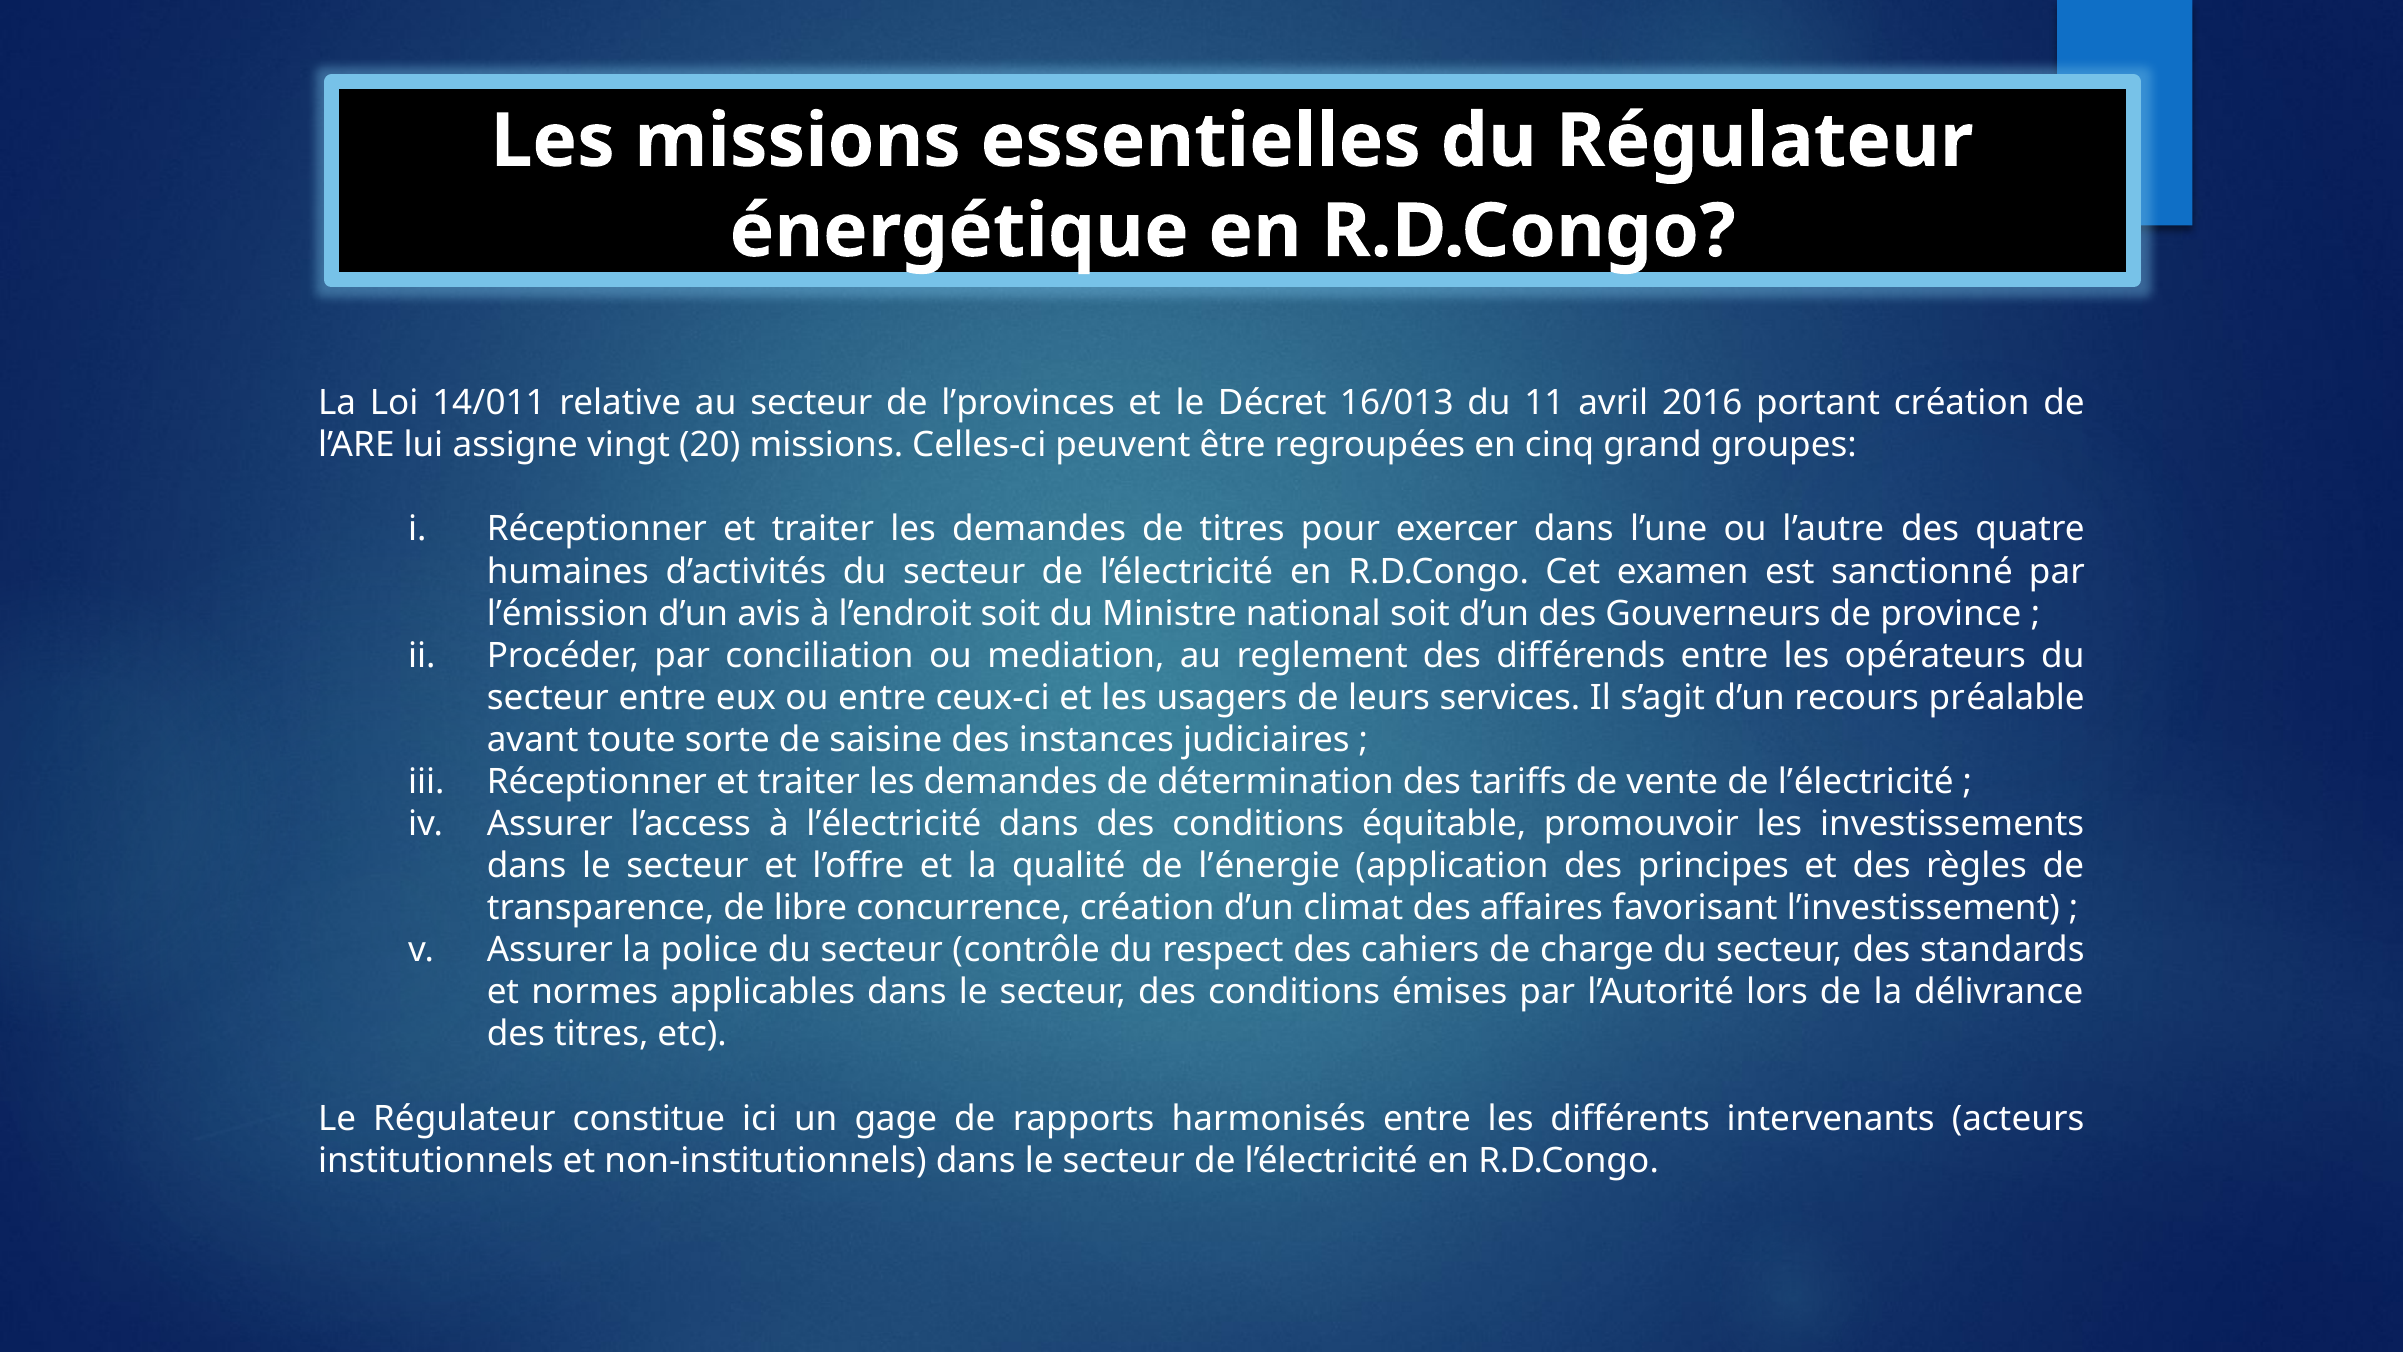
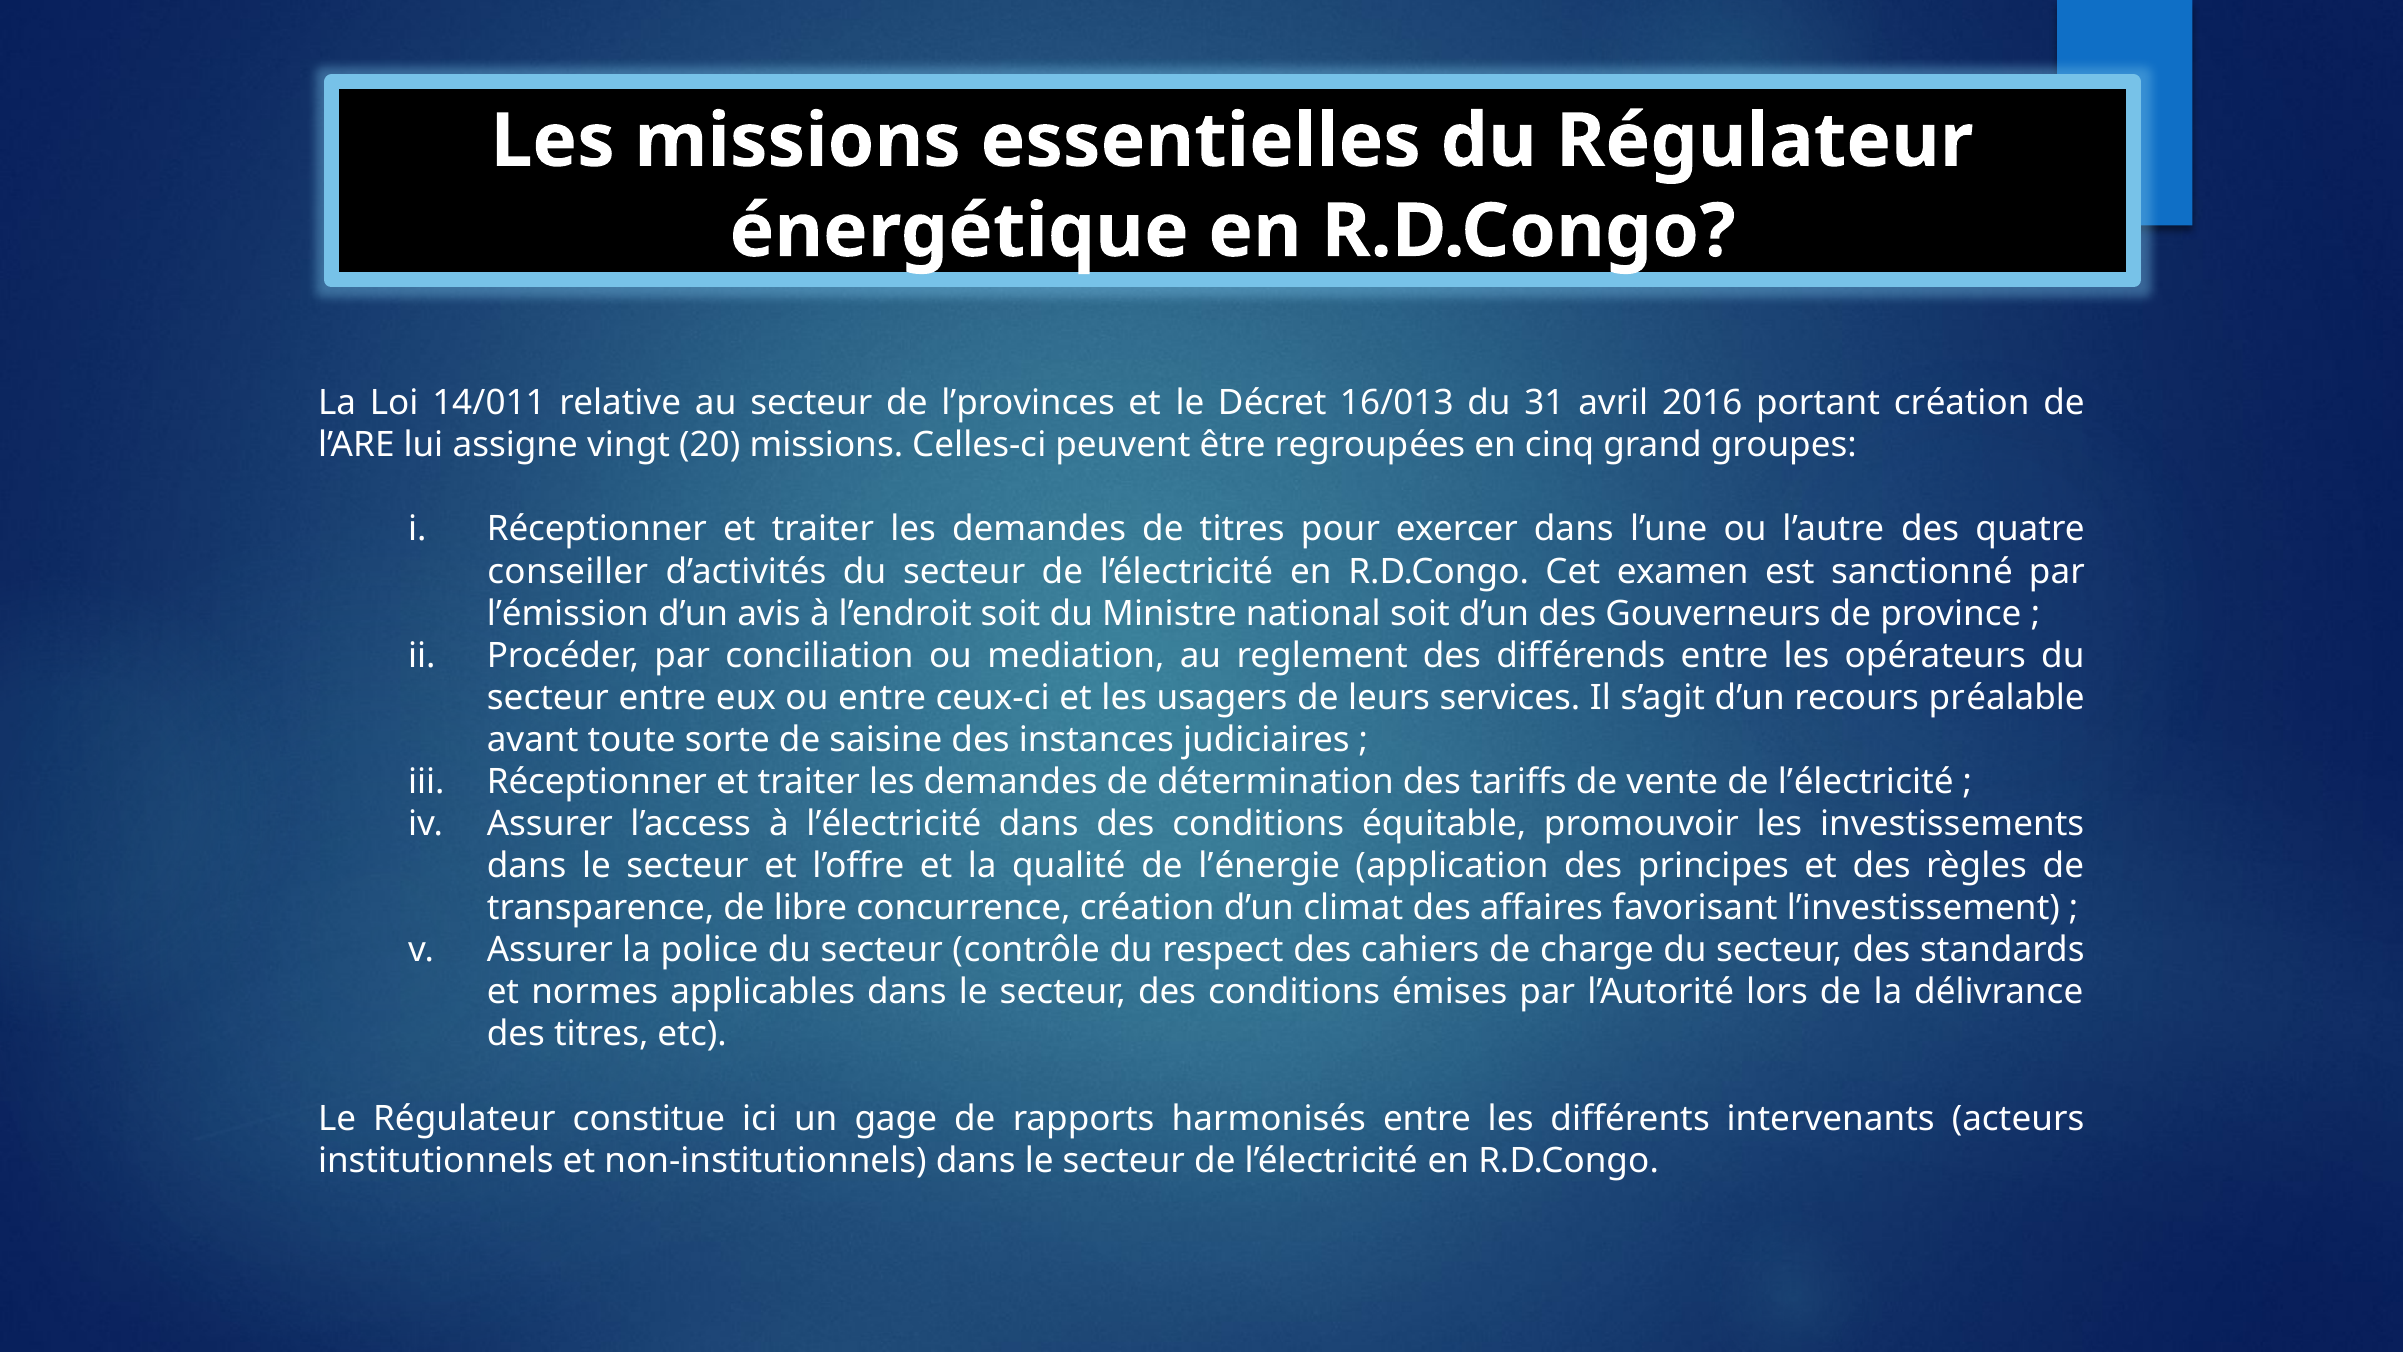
11: 11 -> 31
humaines: humaines -> conseiller
